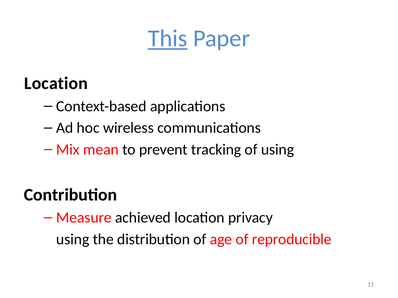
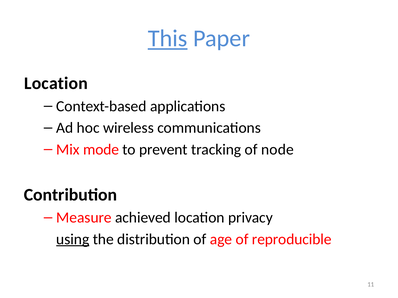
mean: mean -> mode
of using: using -> node
using at (73, 240) underline: none -> present
